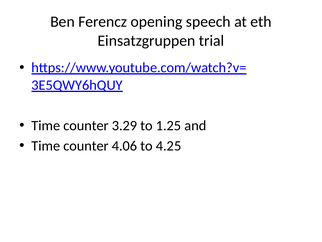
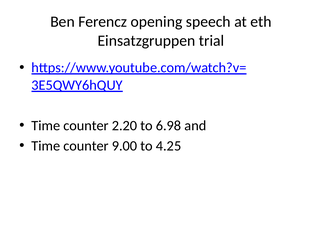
3.29: 3.29 -> 2.20
1.25: 1.25 -> 6.98
4.06: 4.06 -> 9.00
